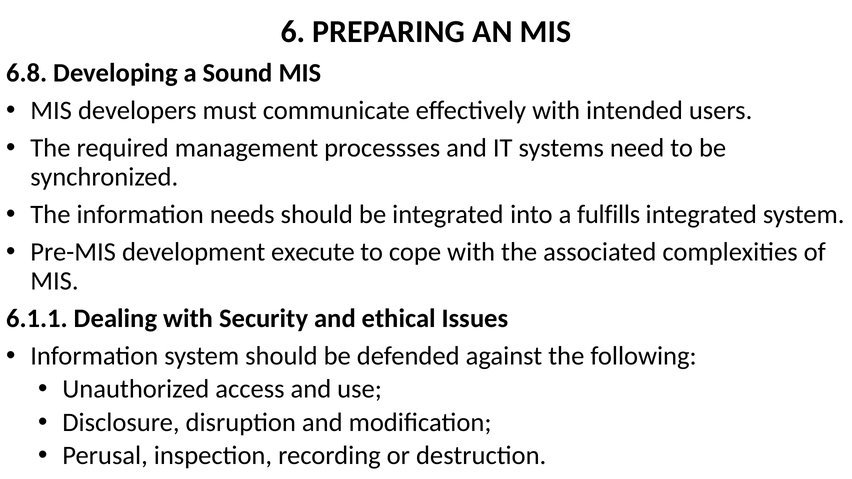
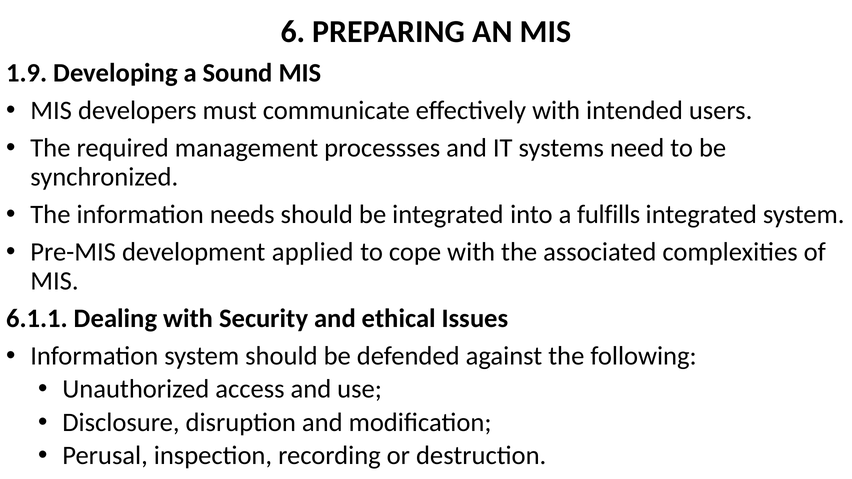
6.8: 6.8 -> 1.9
execute: execute -> applied
